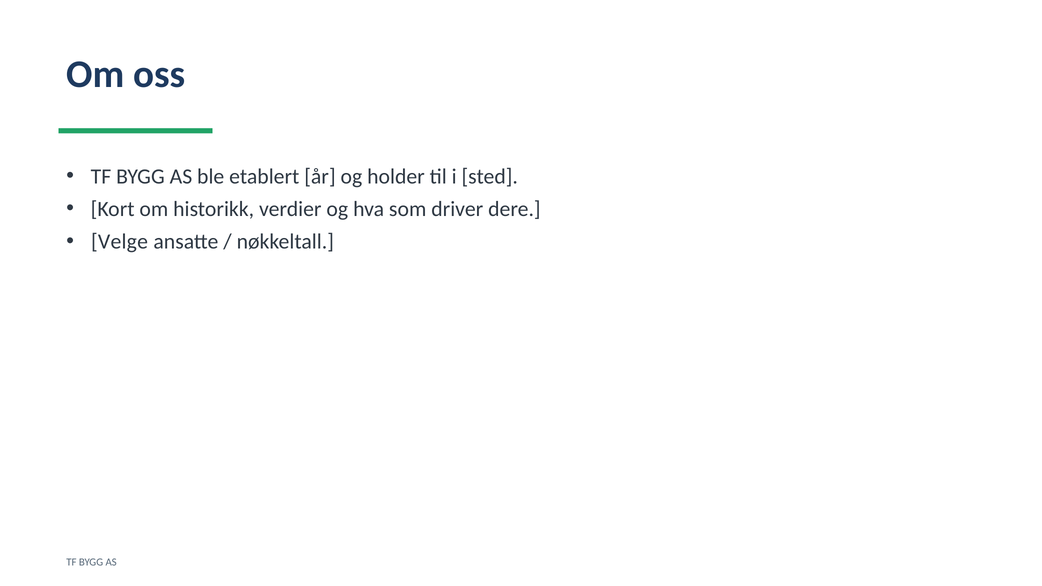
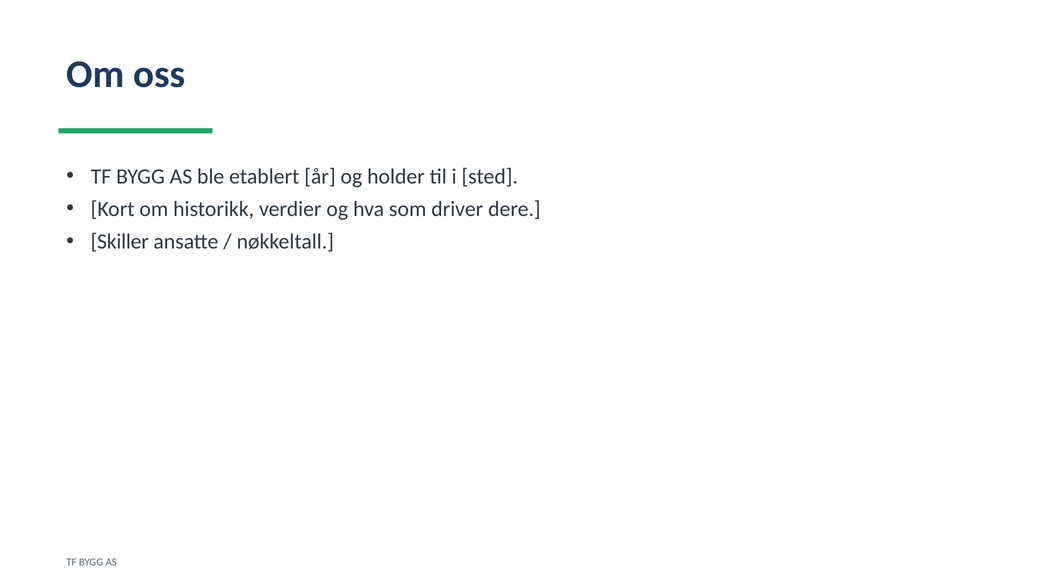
Velge: Velge -> Skiller
